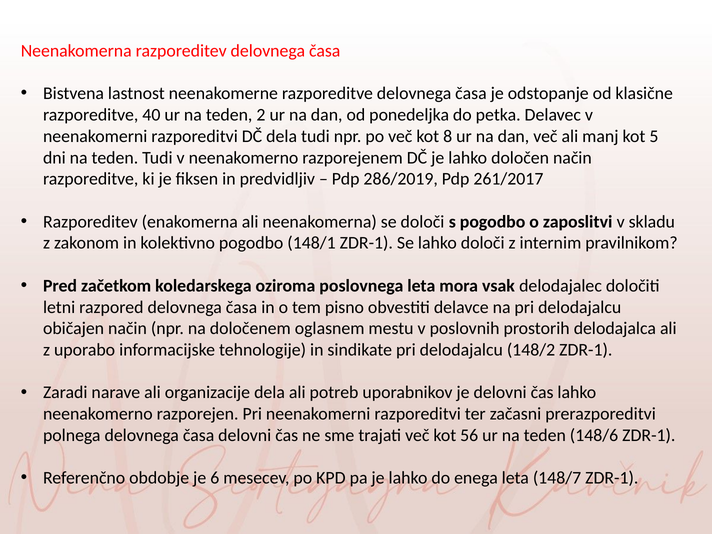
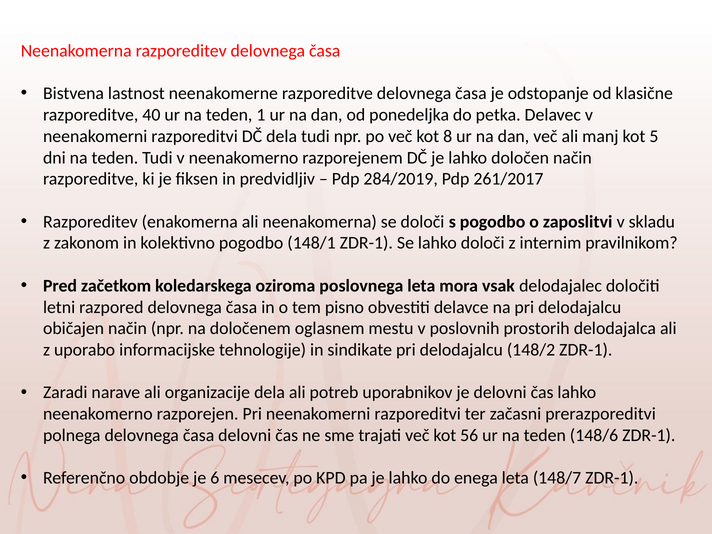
2: 2 -> 1
286/2019: 286/2019 -> 284/2019
